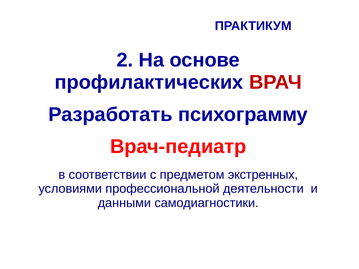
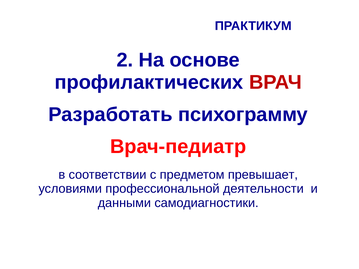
экстренных: экстренных -> превышает
